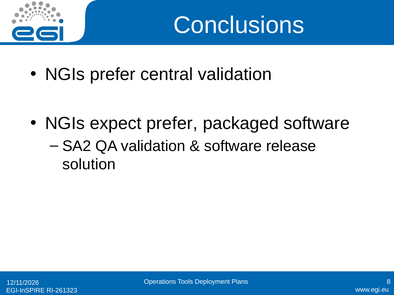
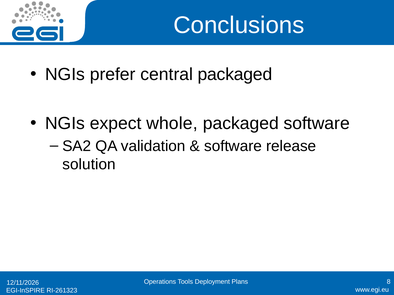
central validation: validation -> packaged
expect prefer: prefer -> whole
